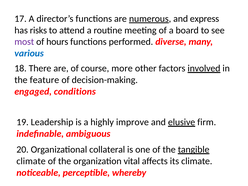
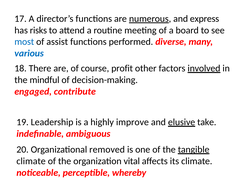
most colour: purple -> blue
hours: hours -> assist
more: more -> profit
feature: feature -> mindful
conditions: conditions -> contribute
firm: firm -> take
collateral: collateral -> removed
